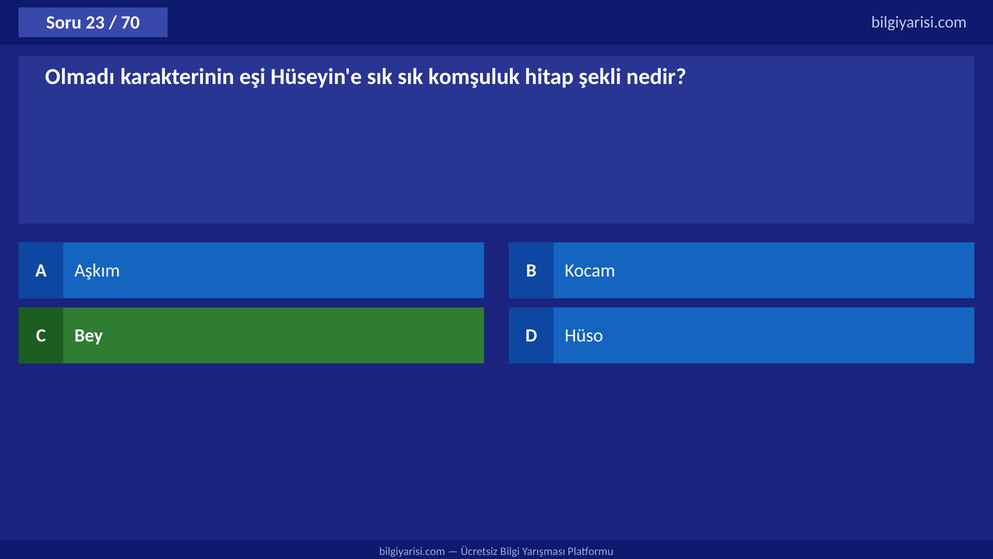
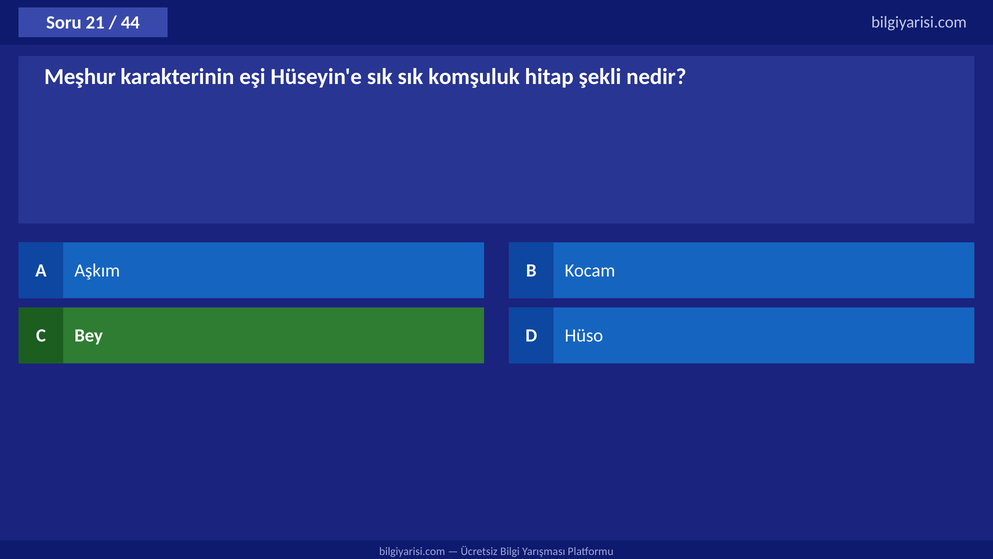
23: 23 -> 21
70: 70 -> 44
Olmadı: Olmadı -> Meşhur
